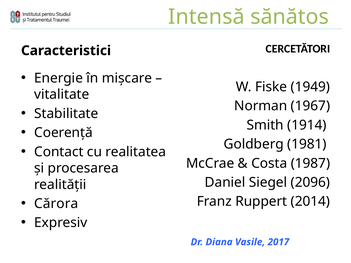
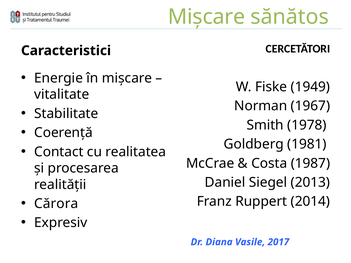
Intensă at (206, 17): Intensă -> Mișcare
1914: 1914 -> 1978
2096: 2096 -> 2013
